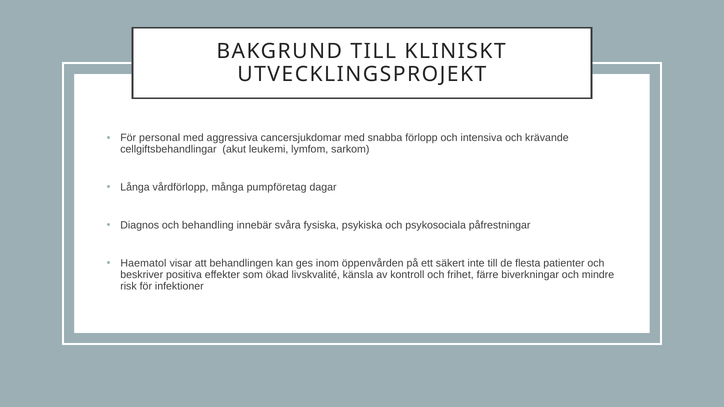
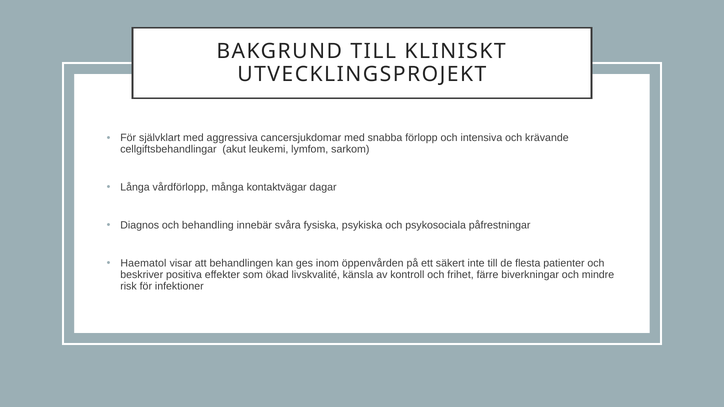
personal: personal -> självklart
pumpföretag: pumpföretag -> kontaktvägar
